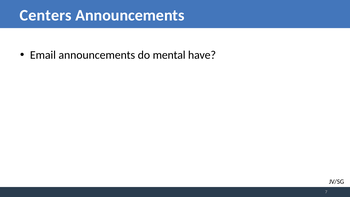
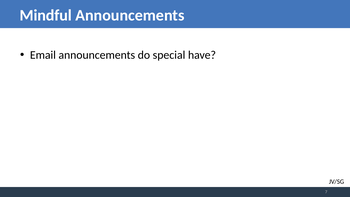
Centers: Centers -> Mindful
mental: mental -> special
